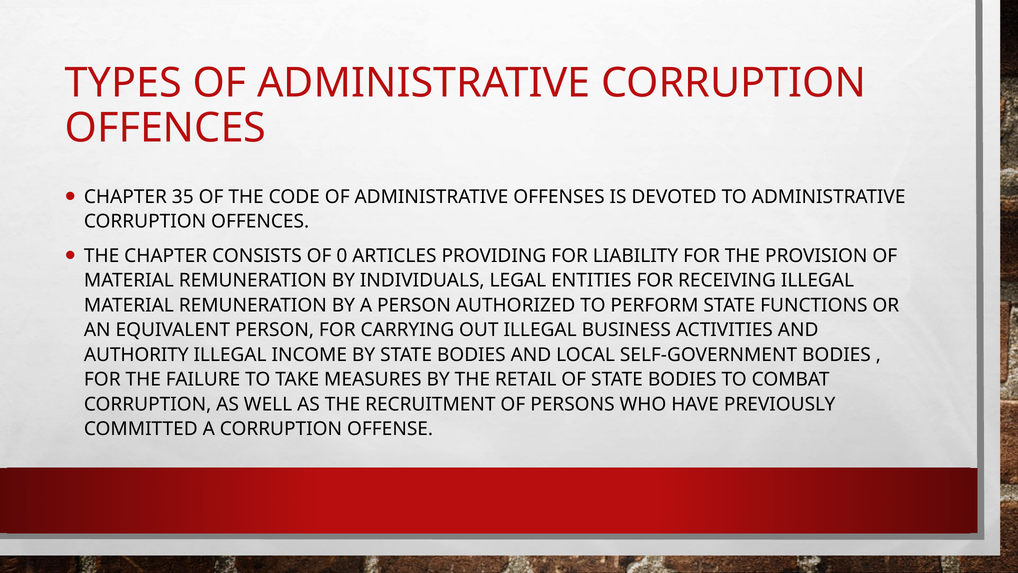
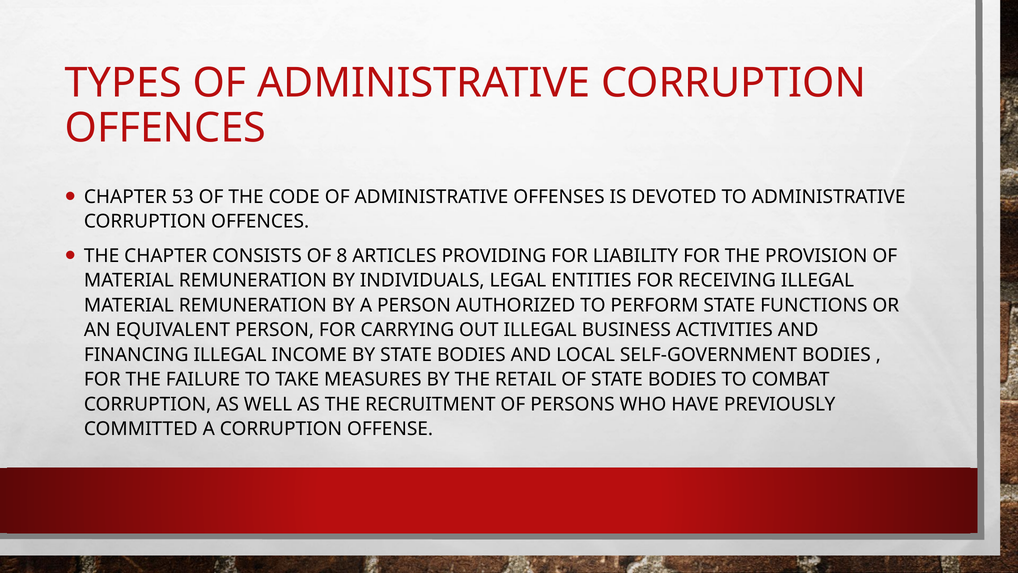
35: 35 -> 53
0: 0 -> 8
AUTHORITY: AUTHORITY -> FINANCING
